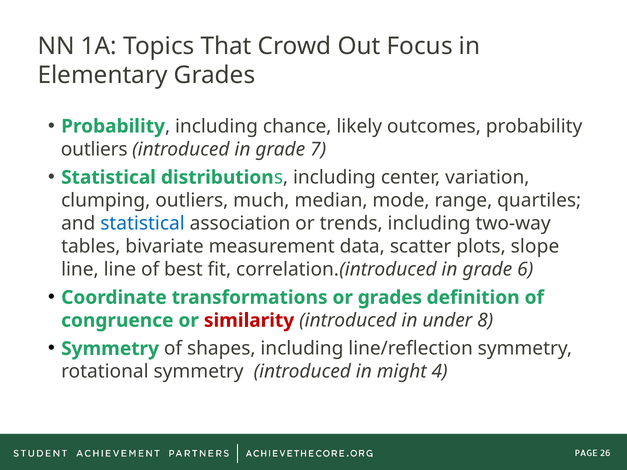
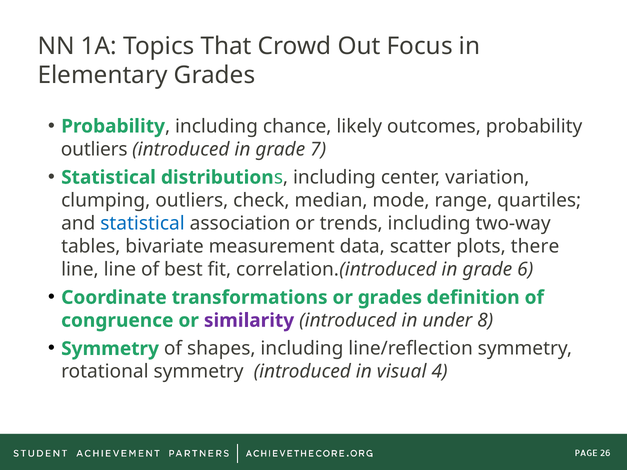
much: much -> check
slope: slope -> there
similarity colour: red -> purple
might: might -> visual
